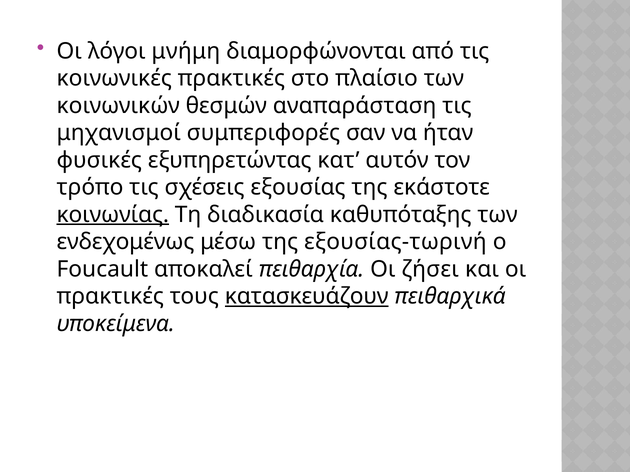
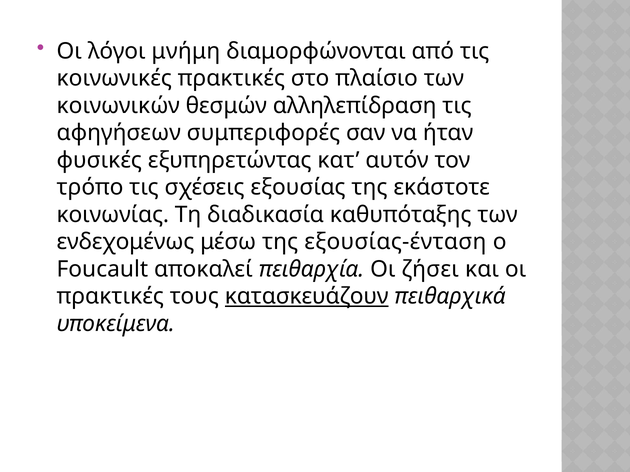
αναπαράσταση: αναπαράσταση -> αλληλεπίδραση
μηχανισμοί: μηχανισμοί -> αφηγήσεων
κοινωνίας underline: present -> none
εξουσίας-τωρινή: εξουσίας-τωρινή -> εξουσίας-ένταση
